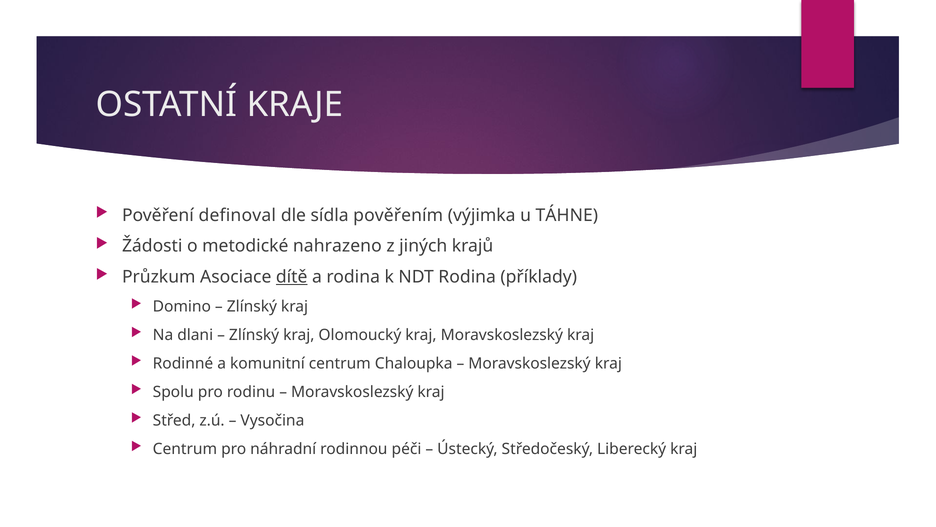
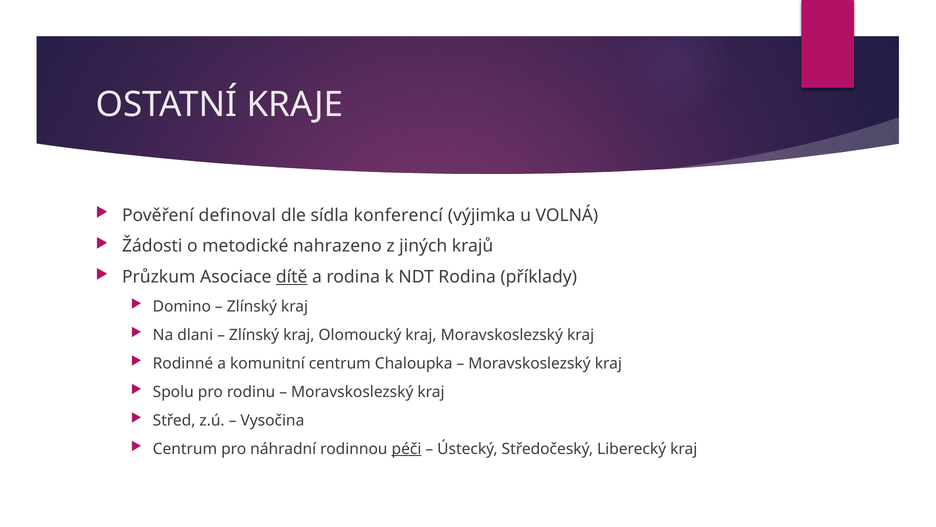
pověřením: pověřením -> konferencí
TÁHNE: TÁHNE -> VOLNÁ
péči underline: none -> present
